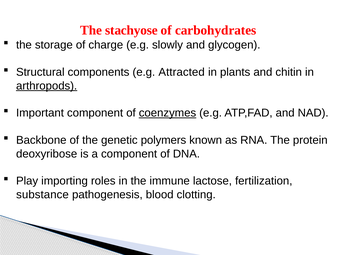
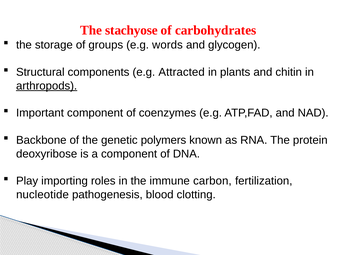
charge: charge -> groups
slowly: slowly -> words
coenzymes underline: present -> none
lactose: lactose -> carbon
substance: substance -> nucleotide
